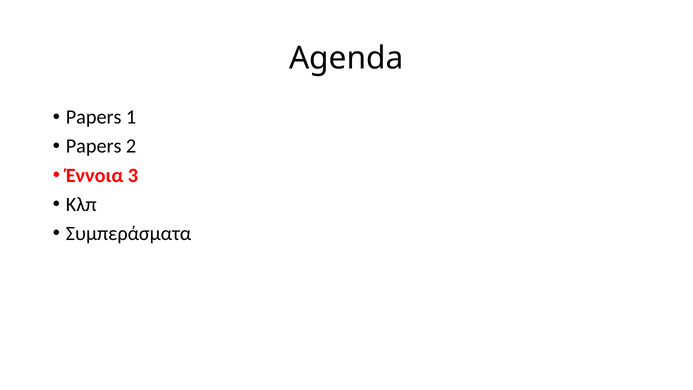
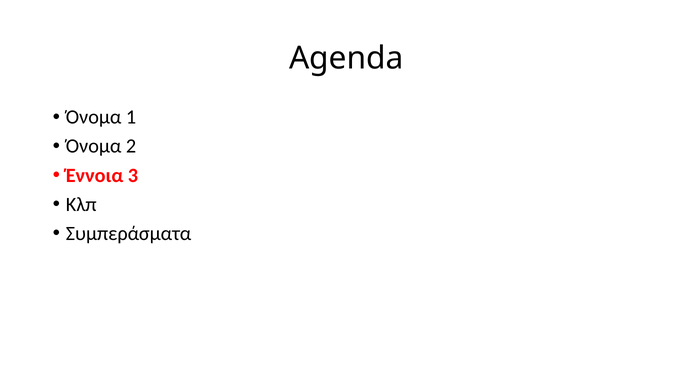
Papers at (94, 117): Papers -> Όνομα
Papers at (94, 146): Papers -> Όνομα
